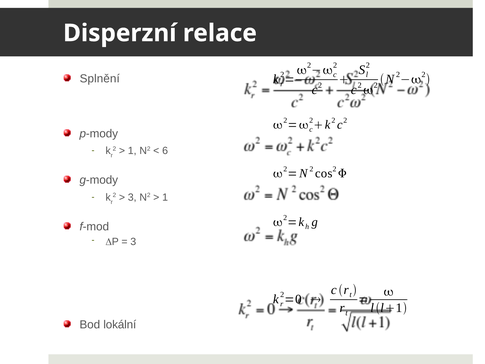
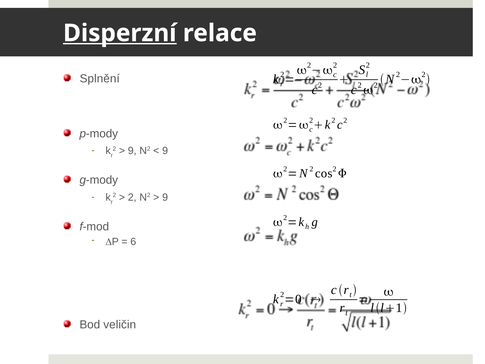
Disperzní underline: none -> present
1 at (132, 151): 1 -> 9
6 at (165, 151): 6 -> 9
3 at (132, 197): 3 -> 2
1 at (165, 197): 1 -> 9
3 at (133, 241): 3 -> 6
lokální: lokální -> veličin
